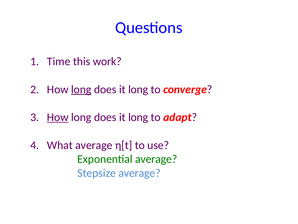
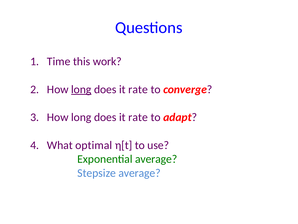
long at (138, 89): long -> rate
How at (58, 117) underline: present -> none
long at (138, 117): long -> rate
What average: average -> optimal
